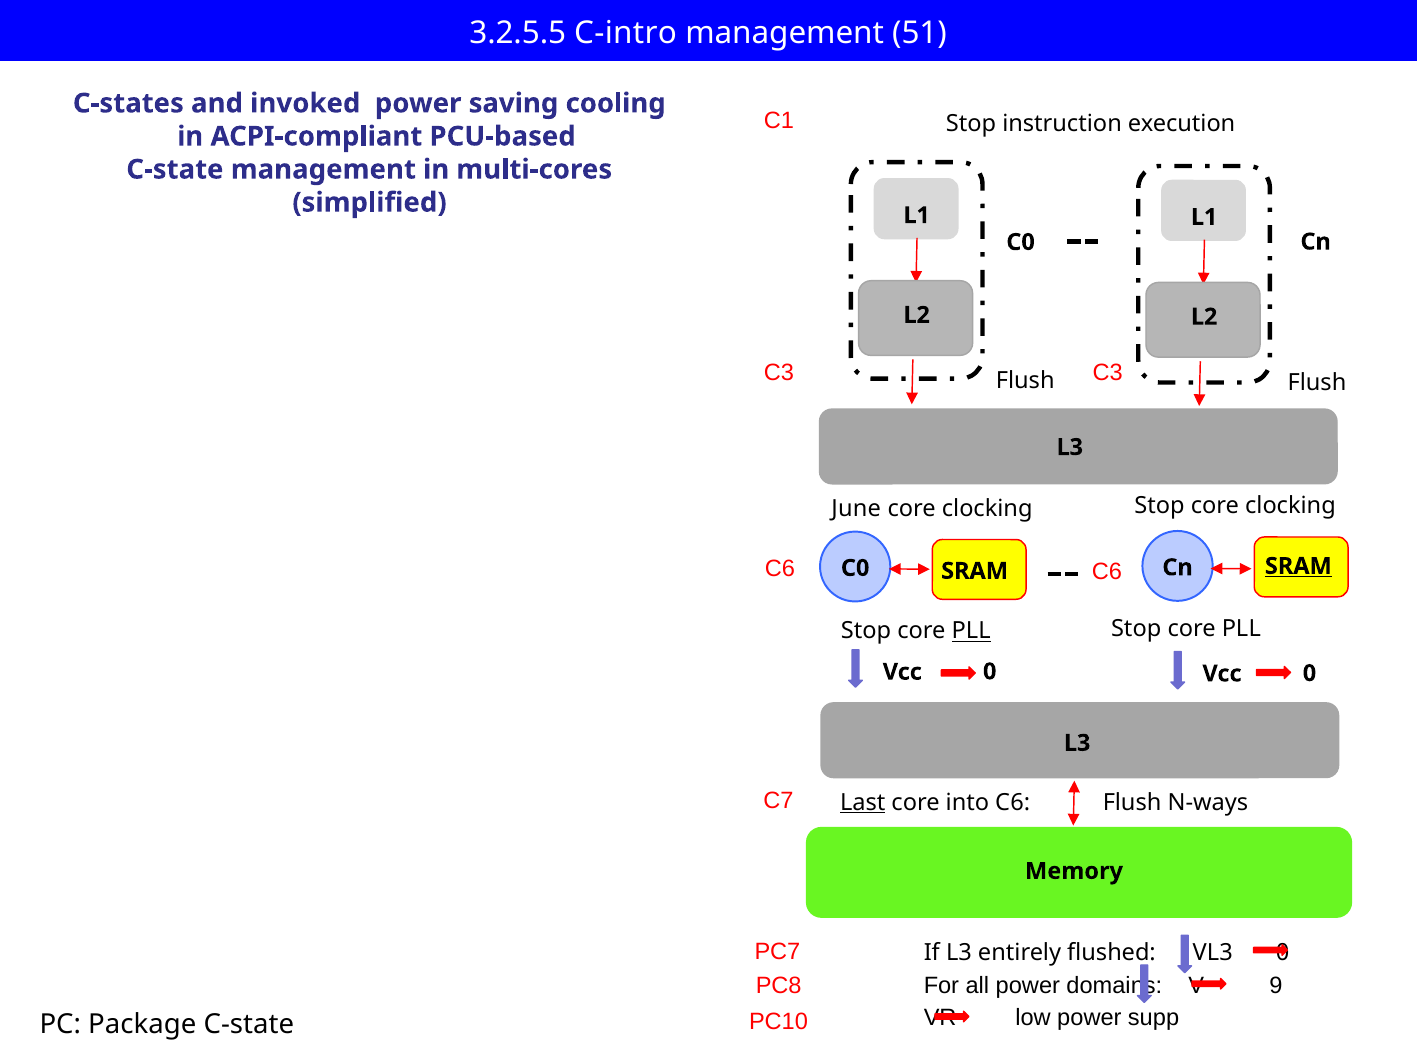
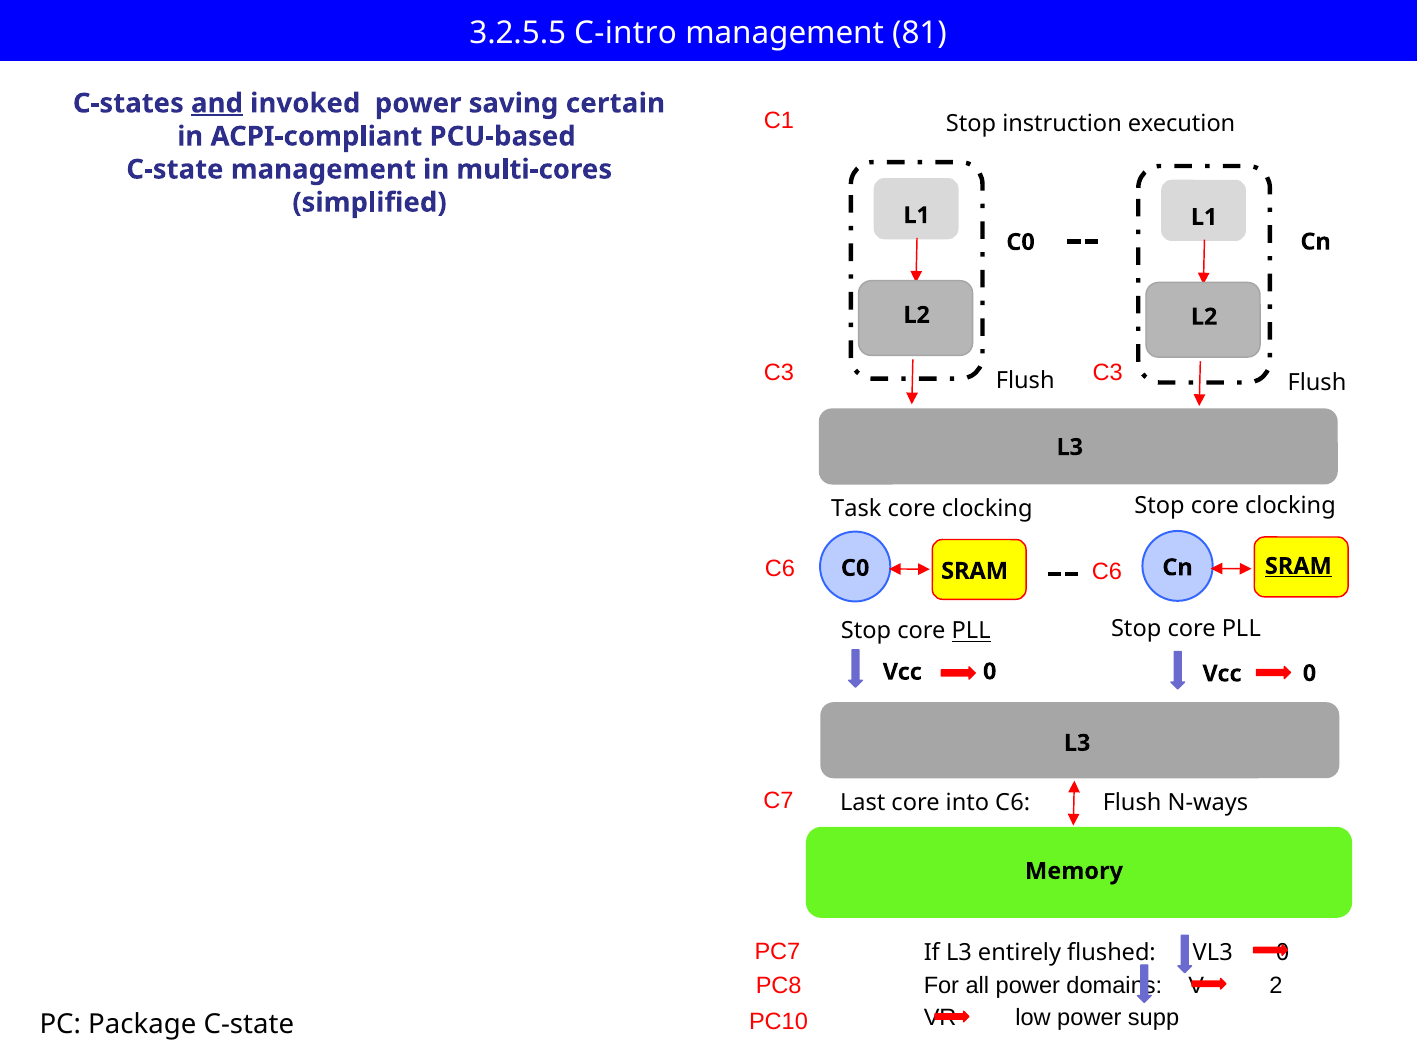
51: 51 -> 81
and underline: none -> present
cooling: cooling -> certain
June: June -> Task
Last underline: present -> none
9: 9 -> 2
